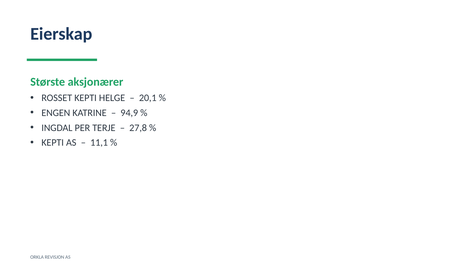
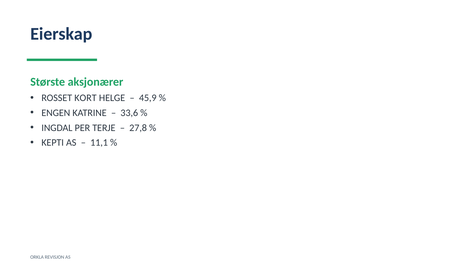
ROSSET KEPTI: KEPTI -> KORT
20,1: 20,1 -> 45,9
94,9: 94,9 -> 33,6
